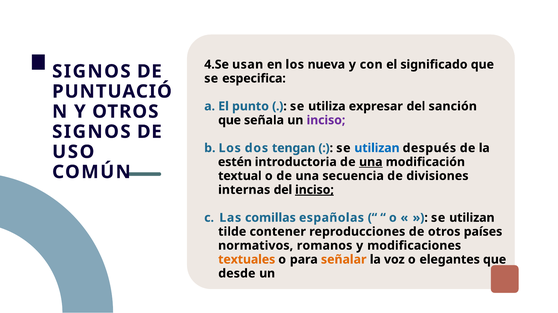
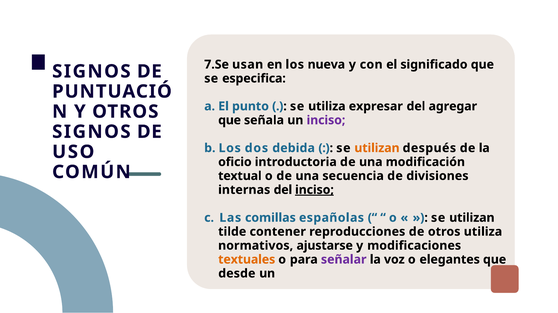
4.Se: 4.Se -> 7.Se
sanción: sanción -> agregar
tengan: tengan -> debida
utilizan at (377, 148) colour: blue -> orange
estén: estén -> oficio
una at (371, 162) underline: present -> none
otros países: países -> utiliza
romanos: romanos -> ajustarse
señalar colour: orange -> purple
